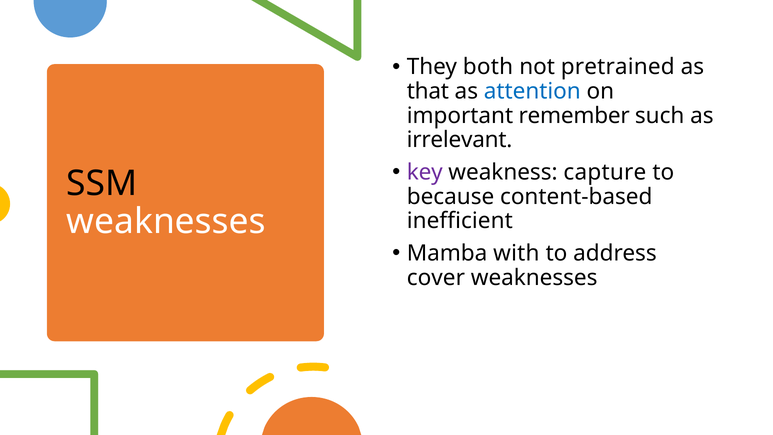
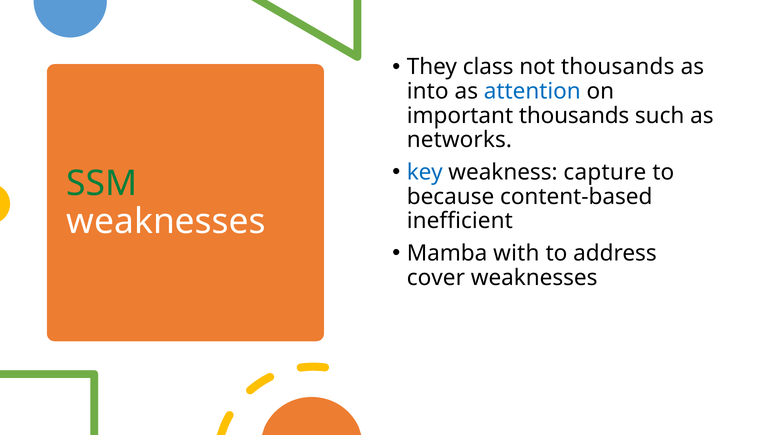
both: both -> class
not pretrained: pretrained -> thousands
that: that -> into
important remember: remember -> thousands
irrelevant: irrelevant -> networks
key colour: purple -> blue
SSM colour: black -> green
